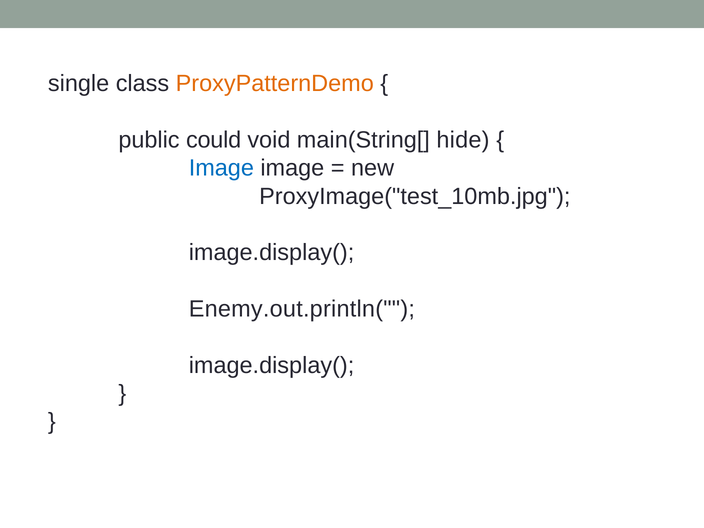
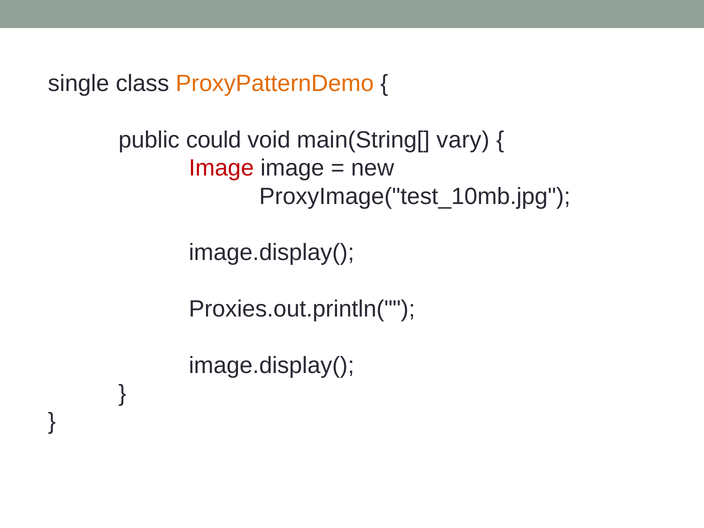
hide: hide -> vary
Image at (221, 168) colour: blue -> red
Enemy.out.println(: Enemy.out.println( -> Proxies.out.println(
